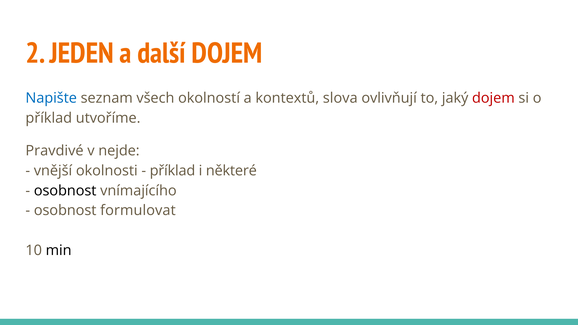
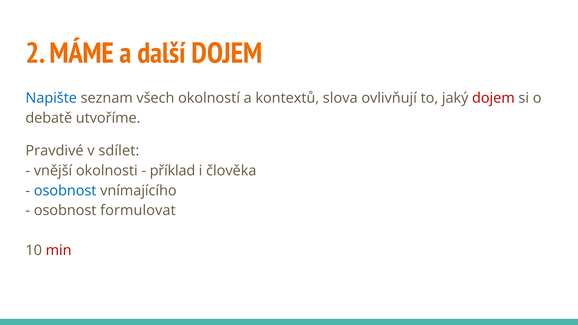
JEDEN: JEDEN -> MÁME
příklad at (49, 118): příklad -> debatě
nejde: nejde -> sdílet
některé: některé -> člověka
osobnost at (65, 191) colour: black -> blue
min colour: black -> red
